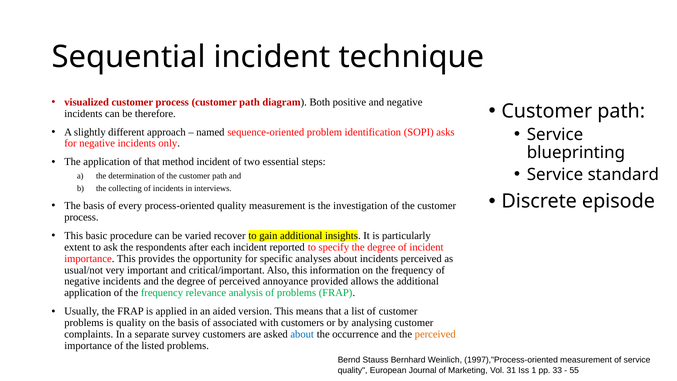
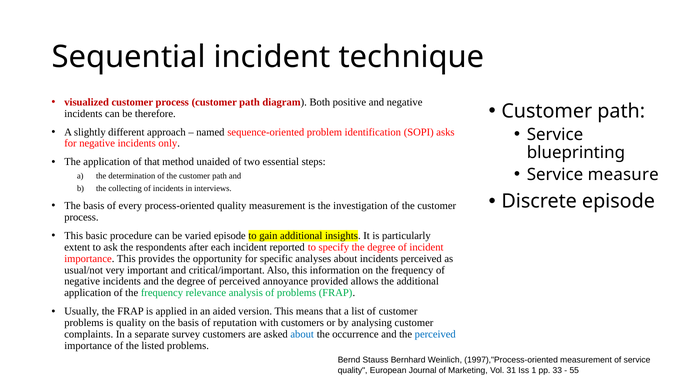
method incident: incident -> unaided
standard: standard -> measure
varied recover: recover -> episode
associated: associated -> reputation
perceived at (435, 334) colour: orange -> blue
